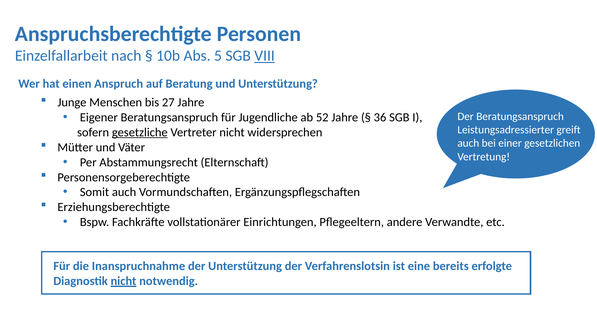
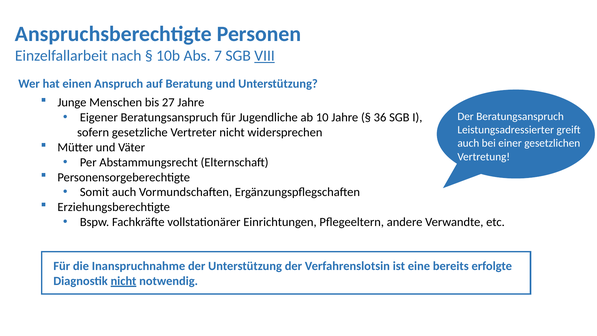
5: 5 -> 7
52: 52 -> 10
gesetzliche underline: present -> none
